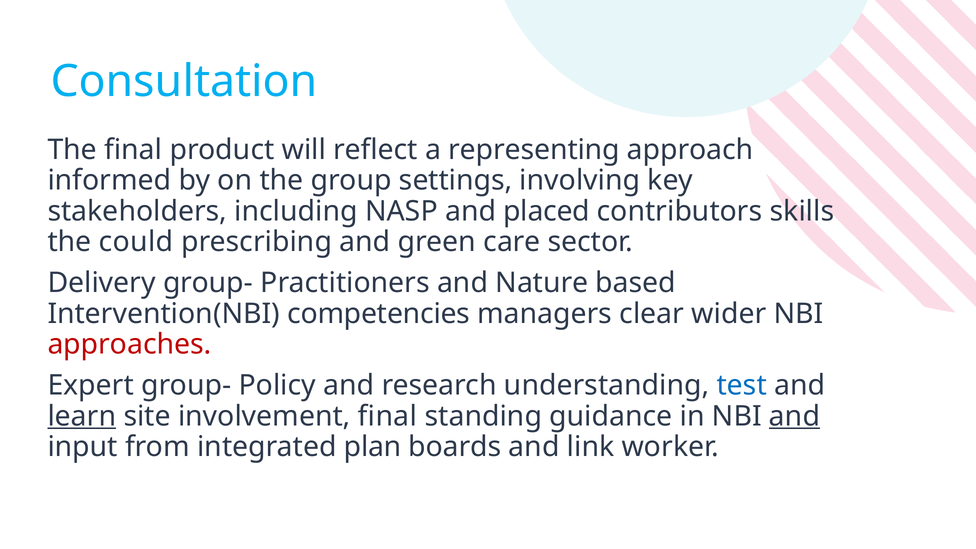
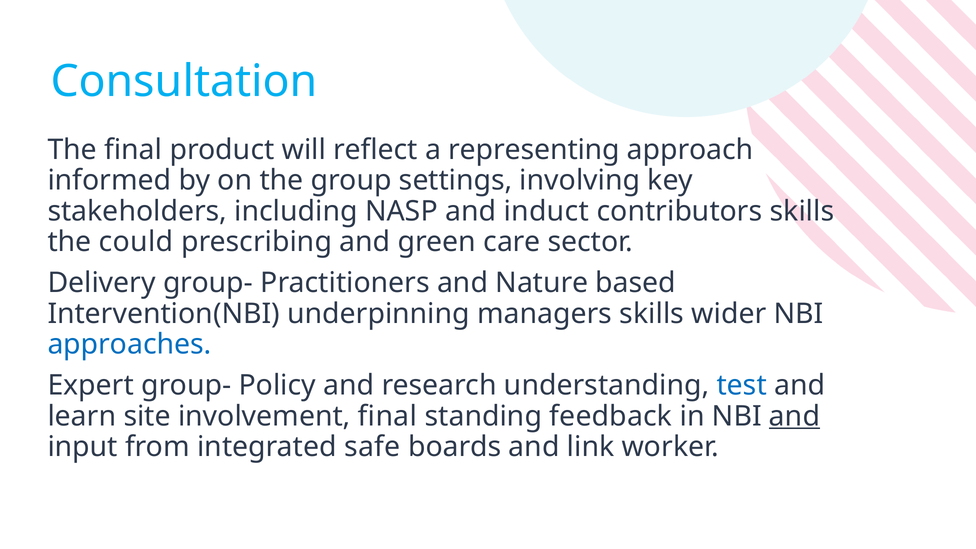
placed: placed -> induct
competencies: competencies -> underpinning
managers clear: clear -> skills
approaches colour: red -> blue
learn underline: present -> none
guidance: guidance -> feedback
plan: plan -> safe
